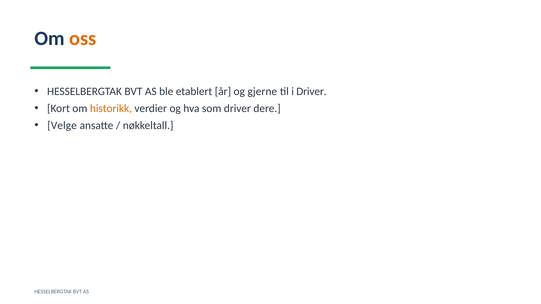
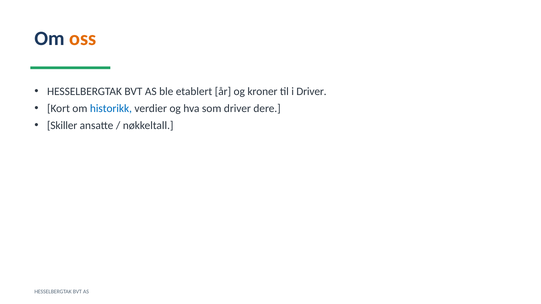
gjerne: gjerne -> kroner
historikk colour: orange -> blue
Velge: Velge -> Skiller
